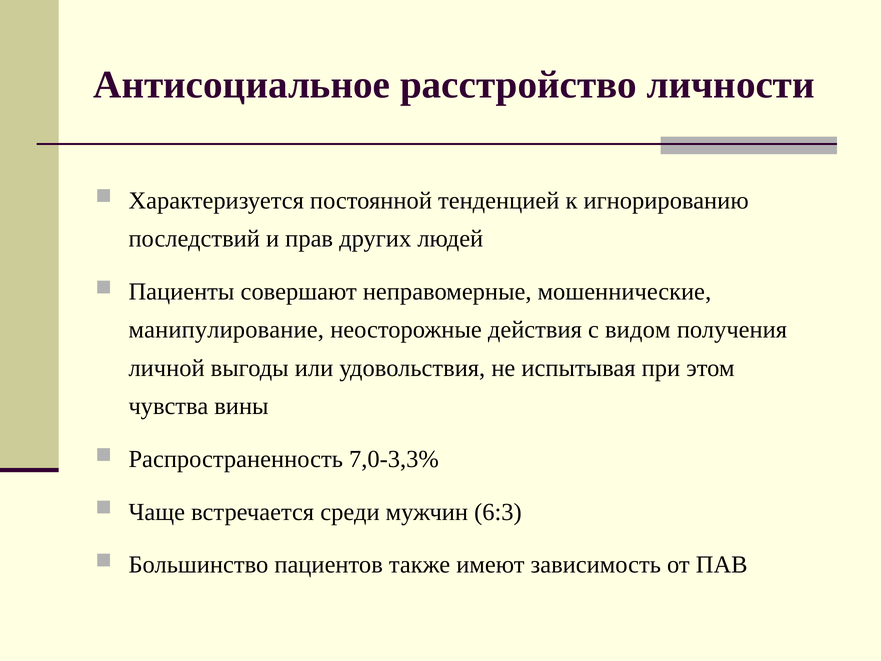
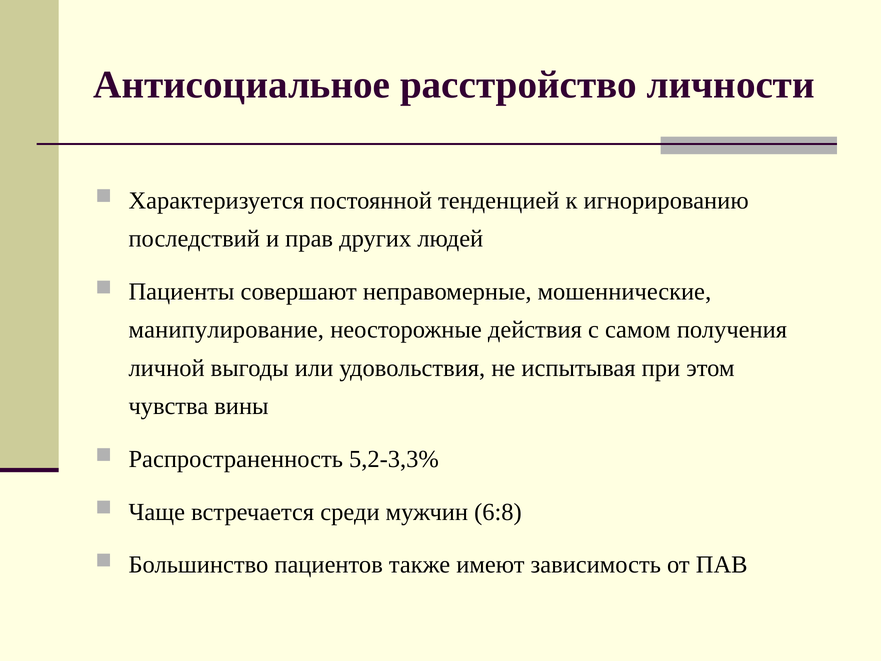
видом: видом -> самом
7,0-3,3%: 7,0-3,3% -> 5,2-3,3%
6:3: 6:3 -> 6:8
